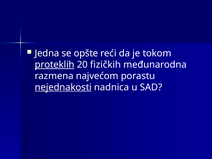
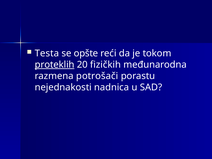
Jedna: Jedna -> Testa
najvećom: najvećom -> potrošači
nejednakosti underline: present -> none
